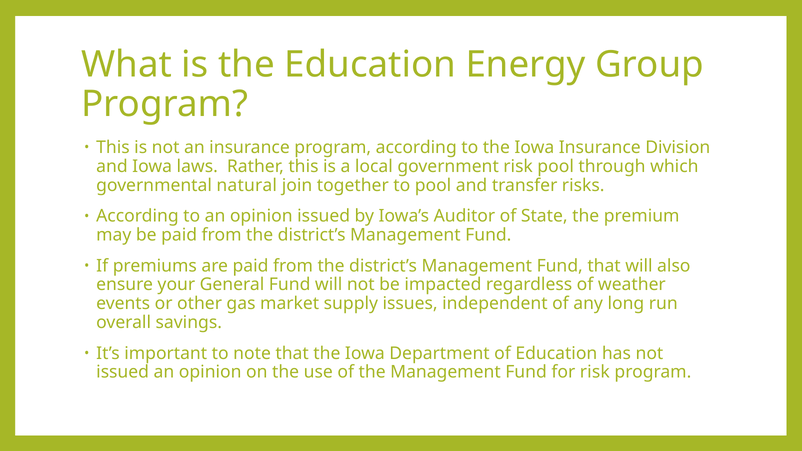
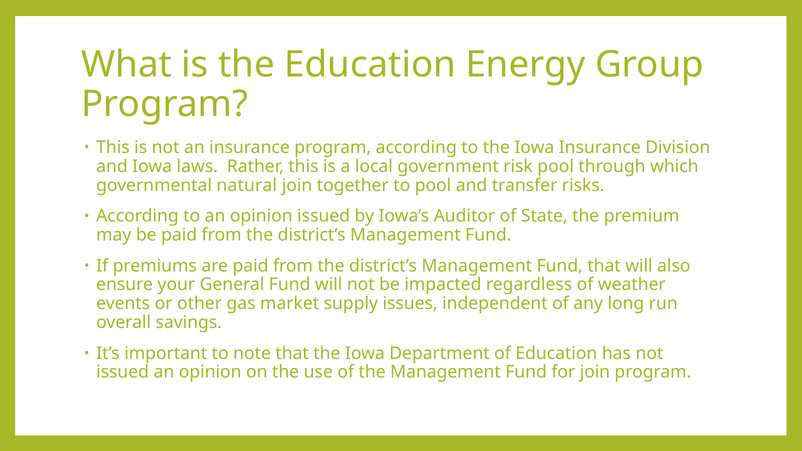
for risk: risk -> join
